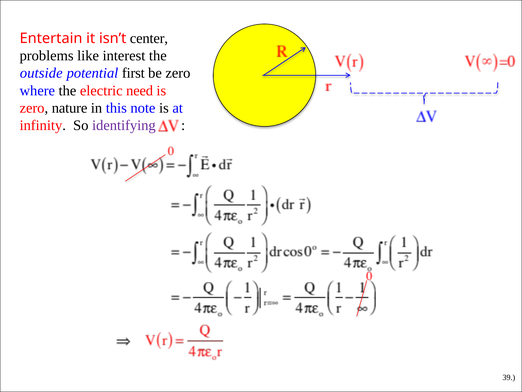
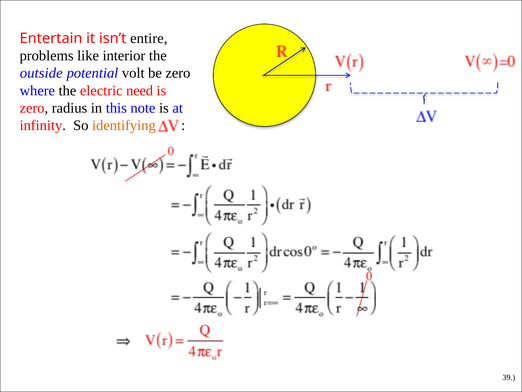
center: center -> entire
interest: interest -> interior
first: first -> volt
nature: nature -> radius
identifying colour: purple -> orange
